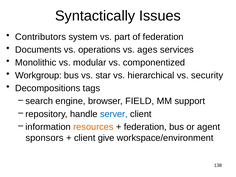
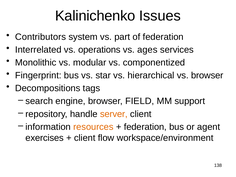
Syntactically: Syntactically -> Kalinichenko
Documents: Documents -> Interrelated
Workgroup: Workgroup -> Fingerprint
vs security: security -> browser
server colour: blue -> orange
sponsors: sponsors -> exercises
give: give -> flow
